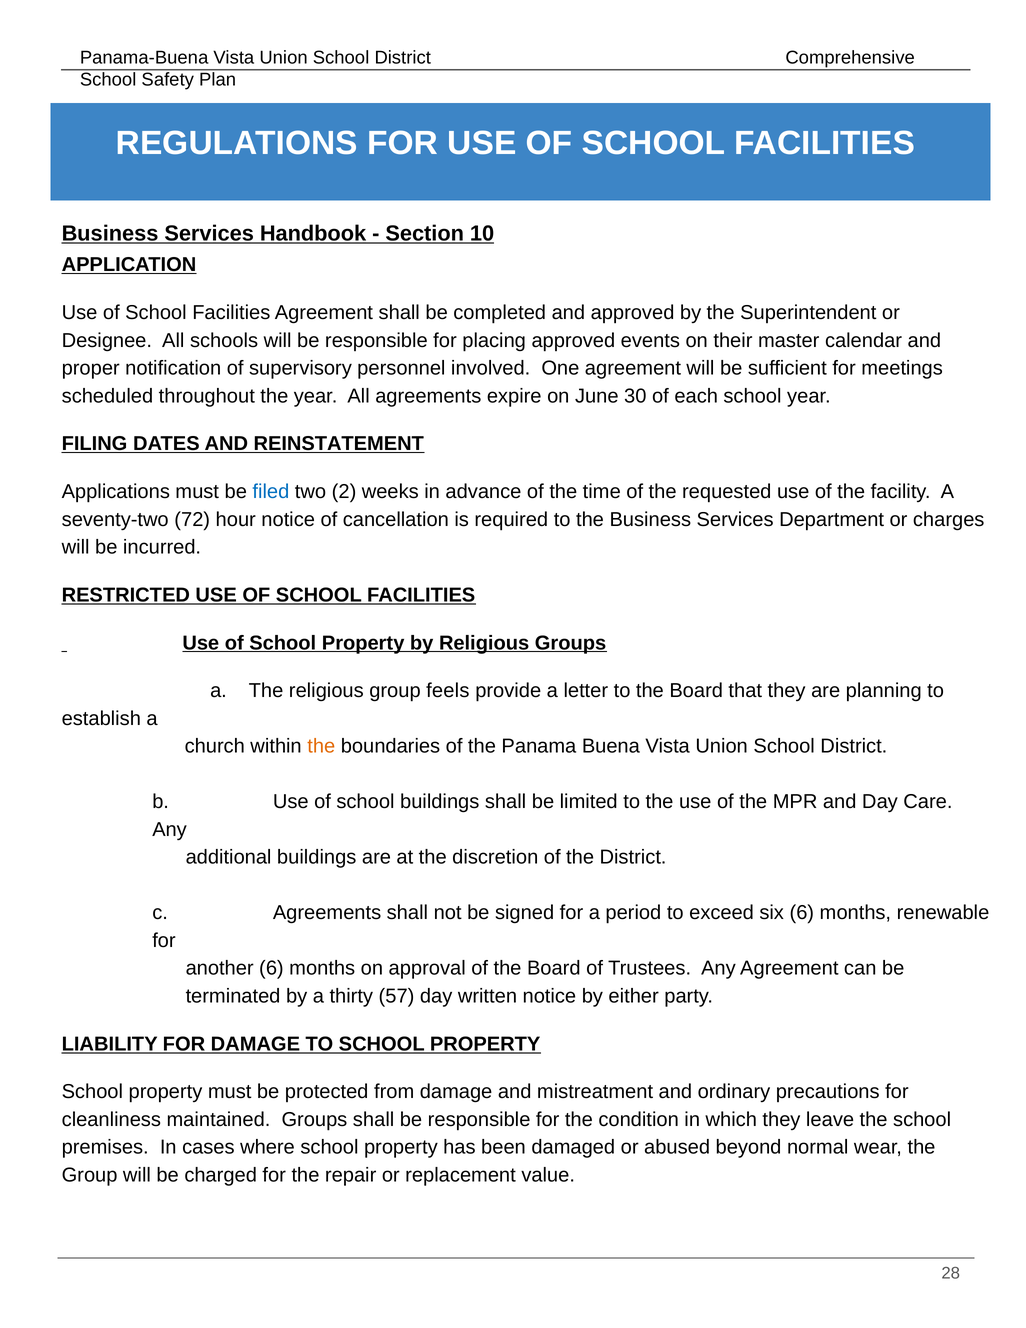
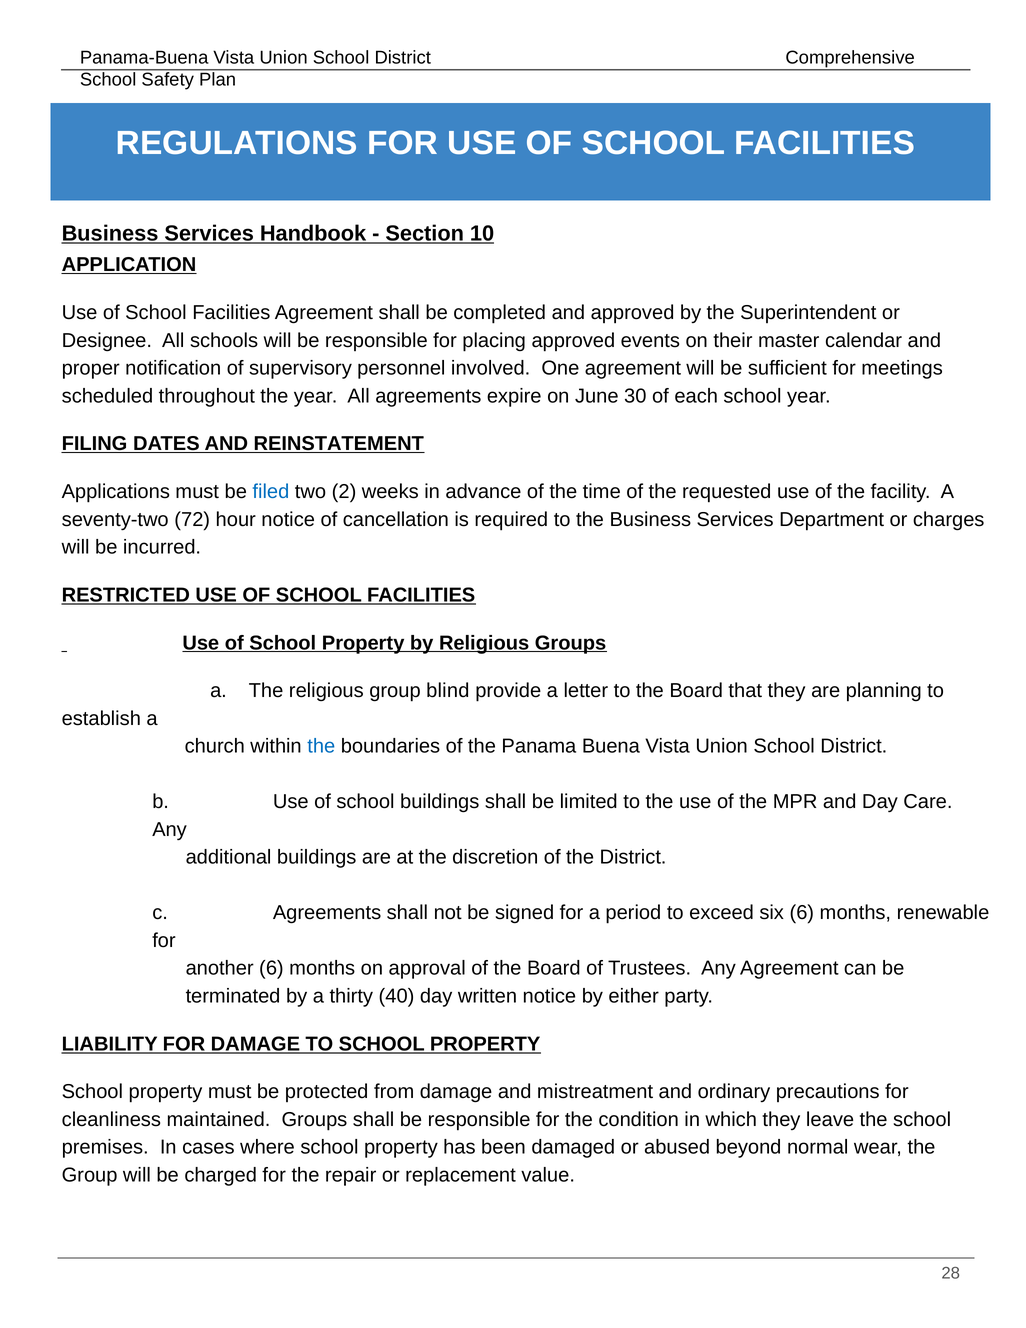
feels: feels -> blind
the at (321, 746) colour: orange -> blue
57: 57 -> 40
